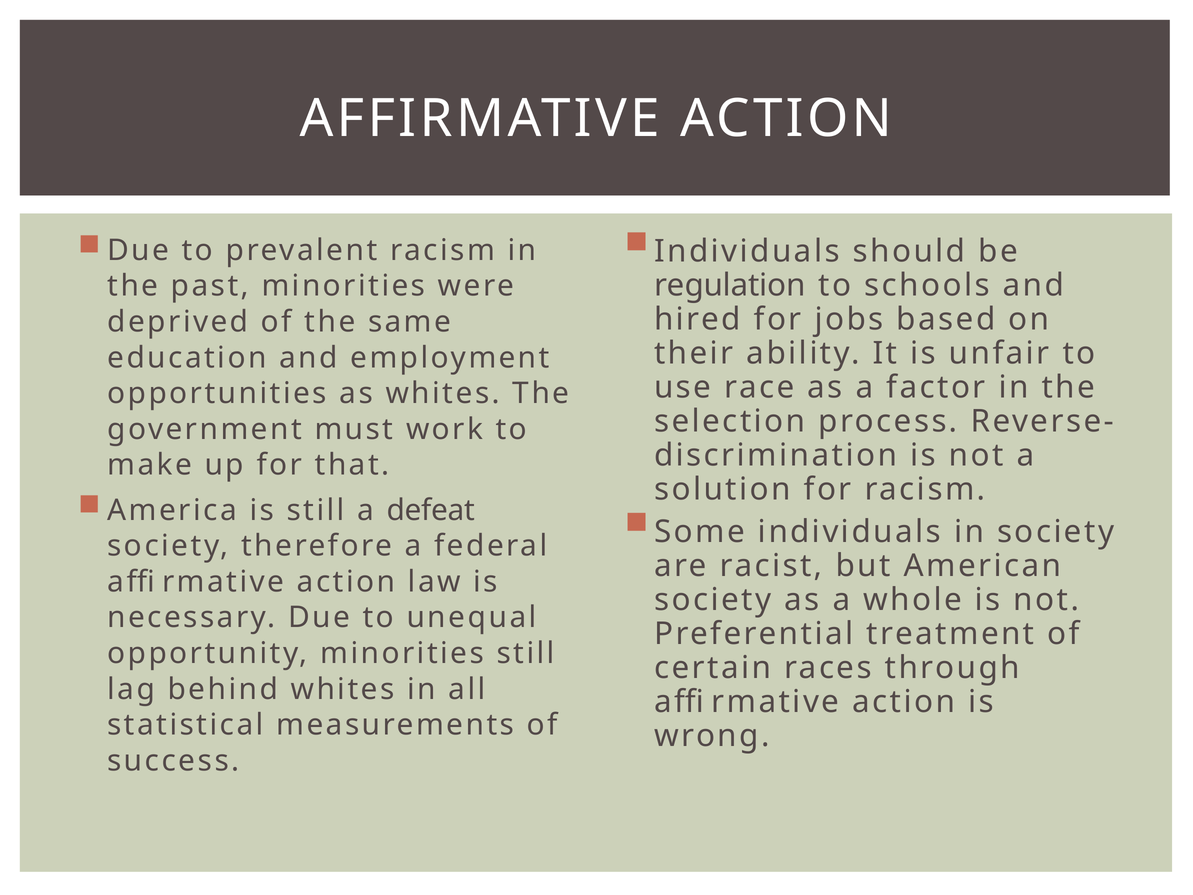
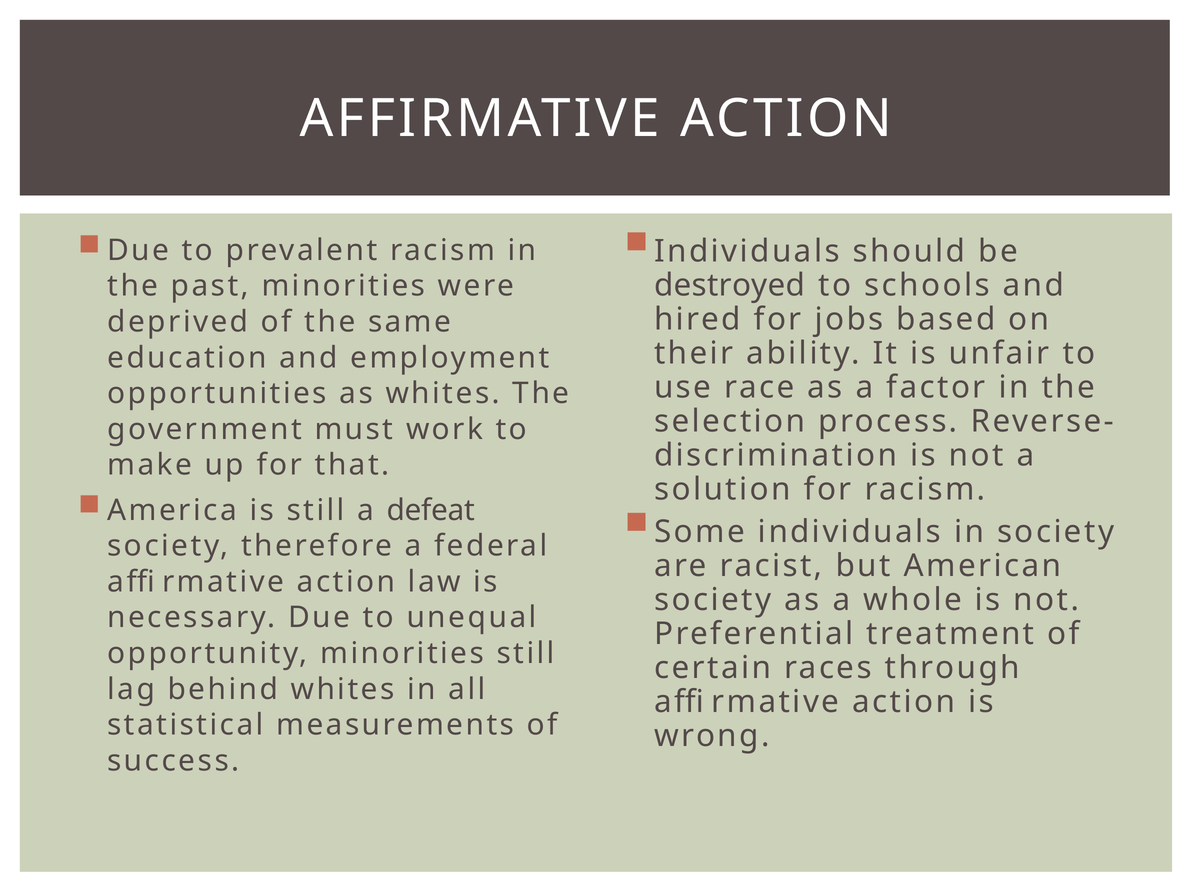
regulation: regulation -> destroyed
